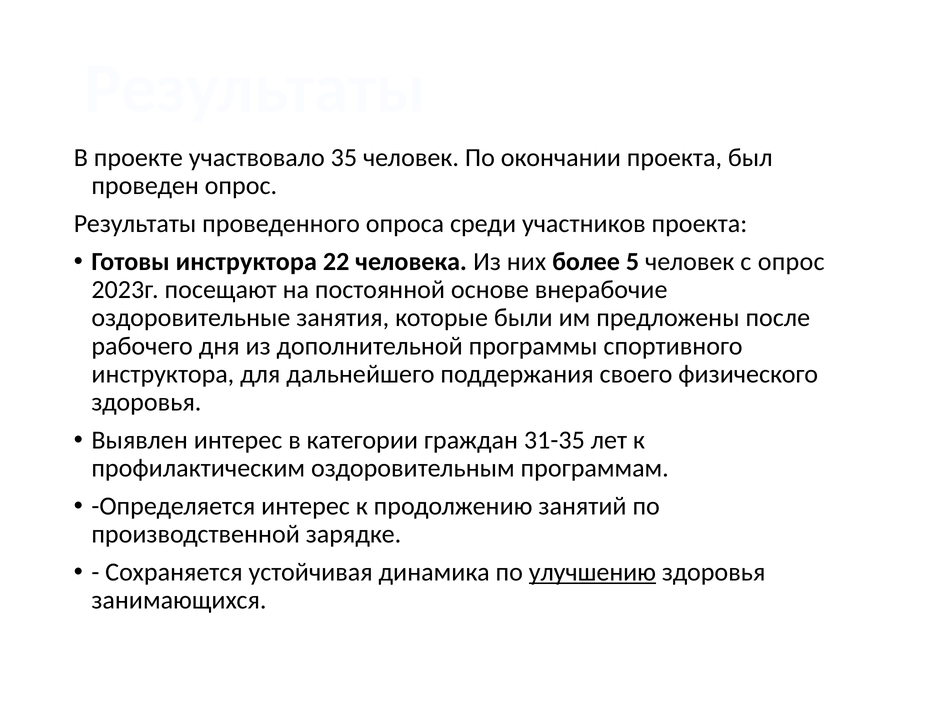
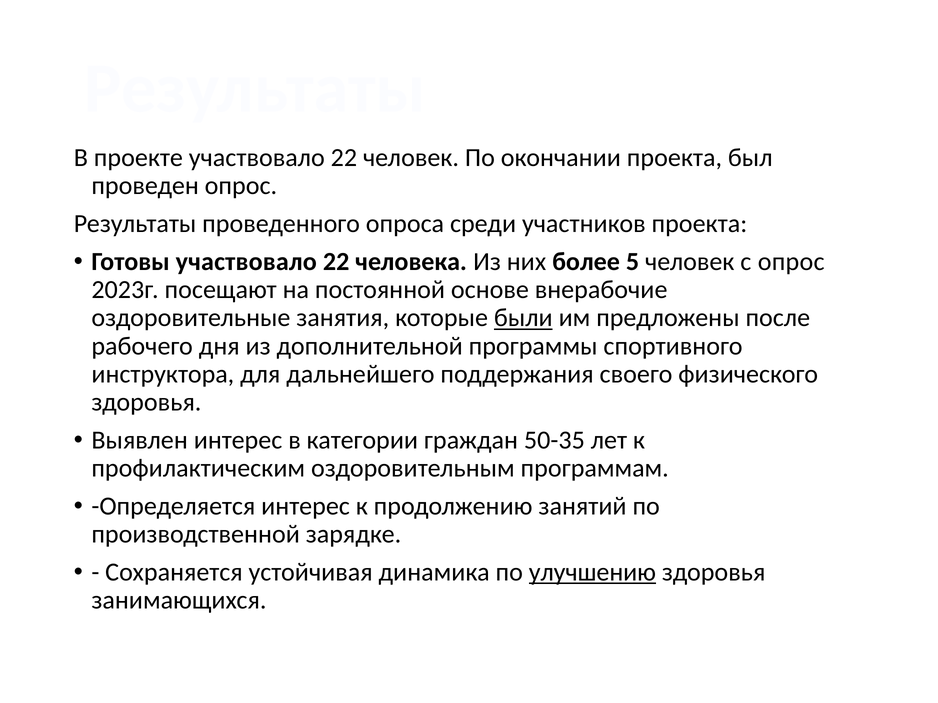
проекте участвовало 35: 35 -> 22
Готовы инструктора: инструктора -> участвовало
были underline: none -> present
31-35: 31-35 -> 50-35
